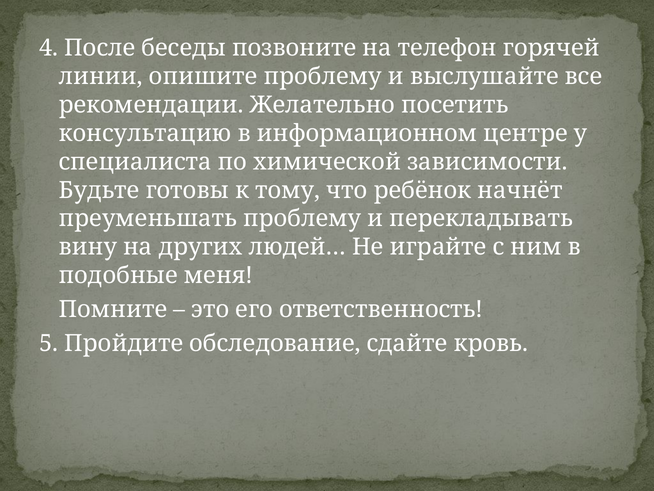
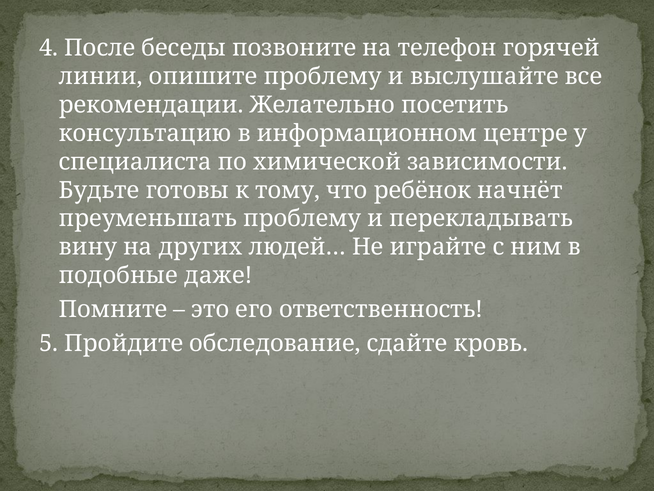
меня: меня -> даже
